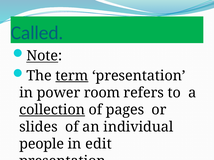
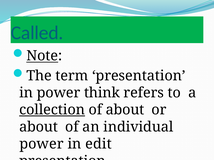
term underline: present -> none
room: room -> think
of pages: pages -> about
slides at (38, 127): slides -> about
people at (42, 144): people -> power
